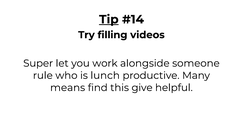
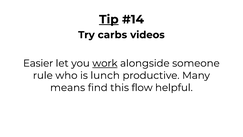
filling: filling -> carbs
Super: Super -> Easier
work underline: none -> present
give: give -> flow
